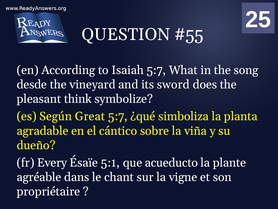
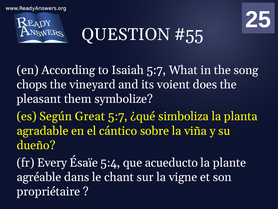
desde: desde -> chops
sword: sword -> voient
think: think -> them
5:1: 5:1 -> 5:4
